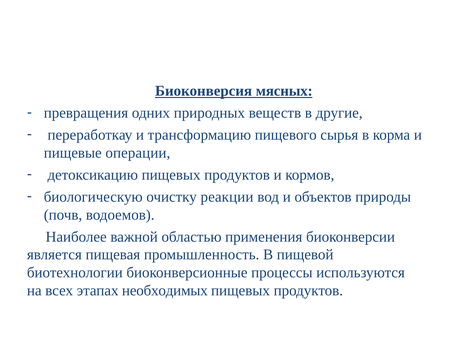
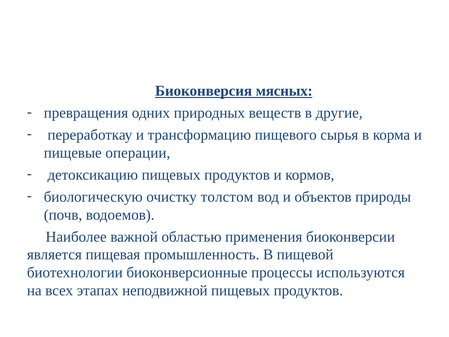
реакции: реакции -> толстом
необходимых: необходимых -> неподвижной
